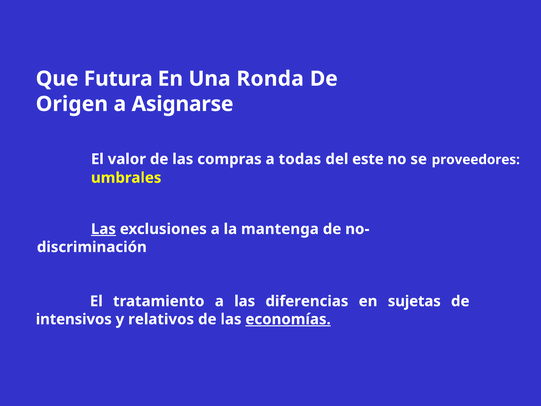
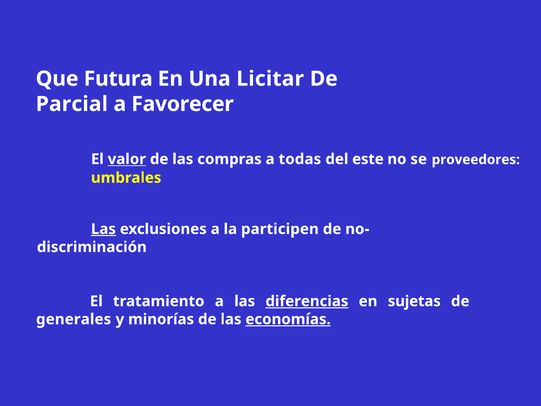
Ronda: Ronda -> Licitar
Origen: Origen -> Parcial
Asignarse: Asignarse -> Favorecer
valor underline: none -> present
mantenga: mantenga -> participen
diferencias underline: none -> present
intensivos: intensivos -> generales
relativos: relativos -> minorías
